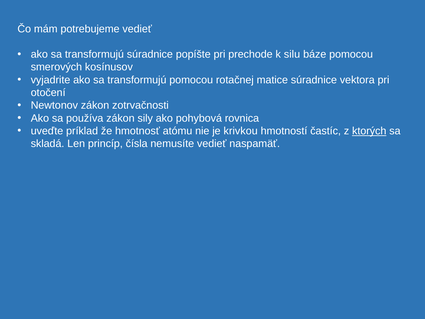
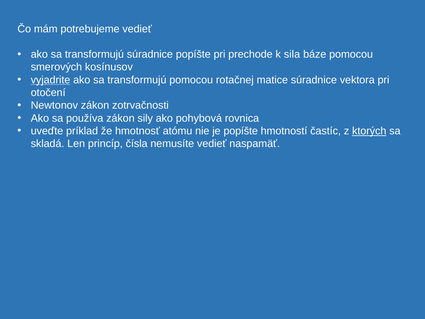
silu: silu -> sila
vyjadrite underline: none -> present
je krivkou: krivkou -> popíšte
